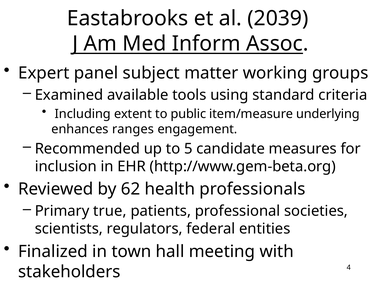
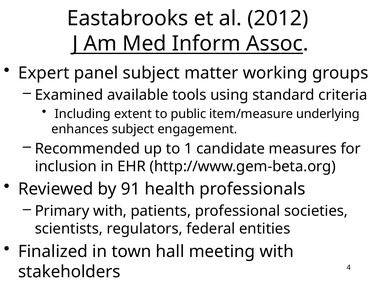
2039: 2039 -> 2012
enhances ranges: ranges -> subject
5: 5 -> 1
62: 62 -> 91
Primary true: true -> with
